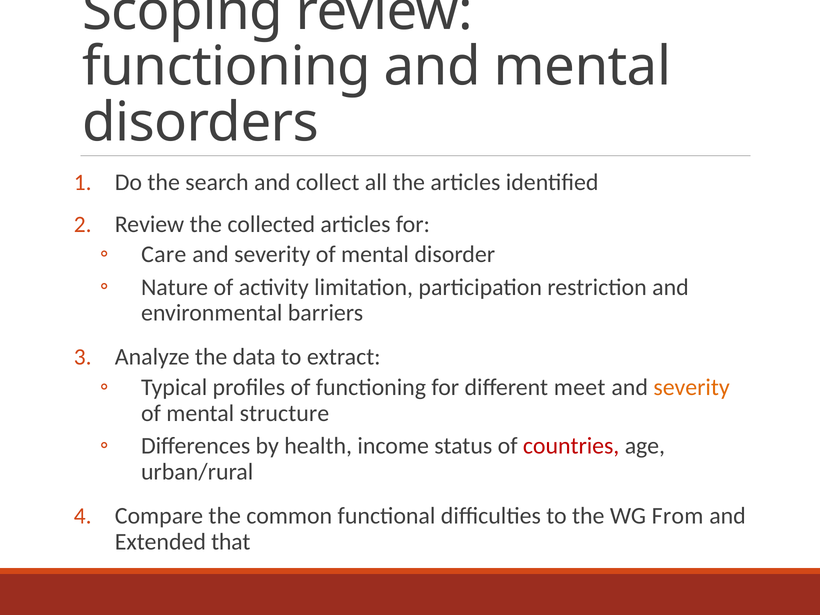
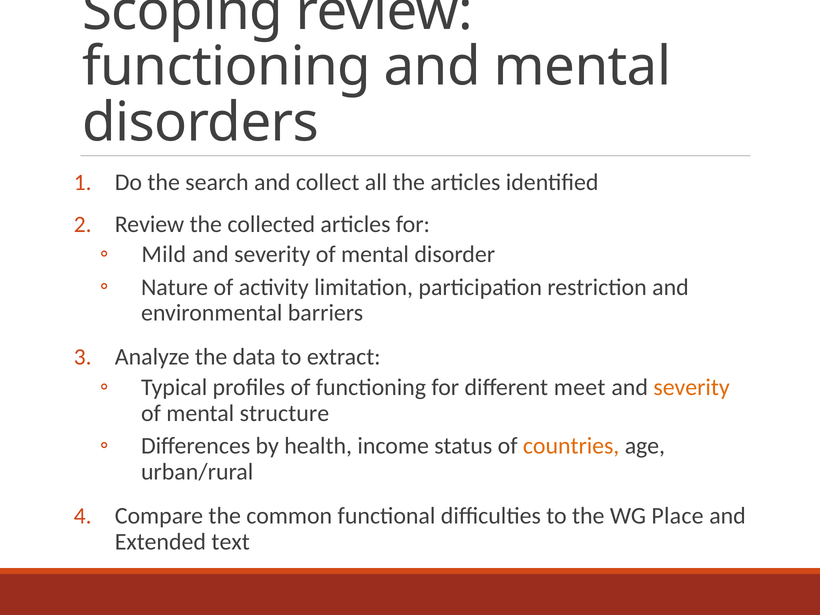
Care: Care -> Mild
countries colour: red -> orange
From: From -> Place
that: that -> text
